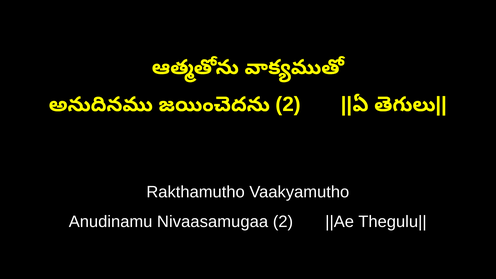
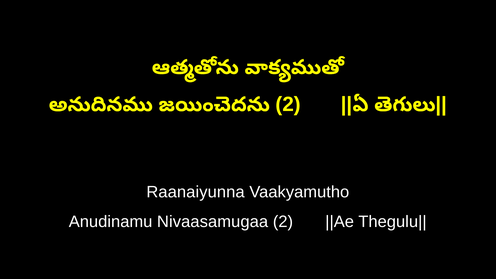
Rakthamutho: Rakthamutho -> Raanaiyunna
